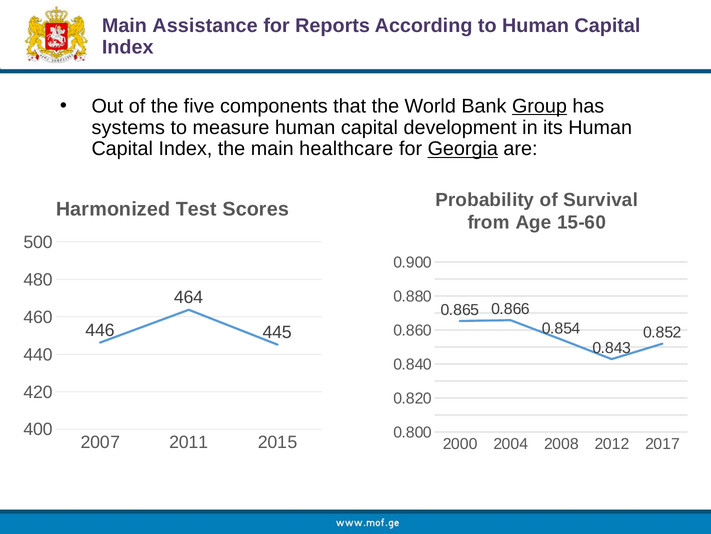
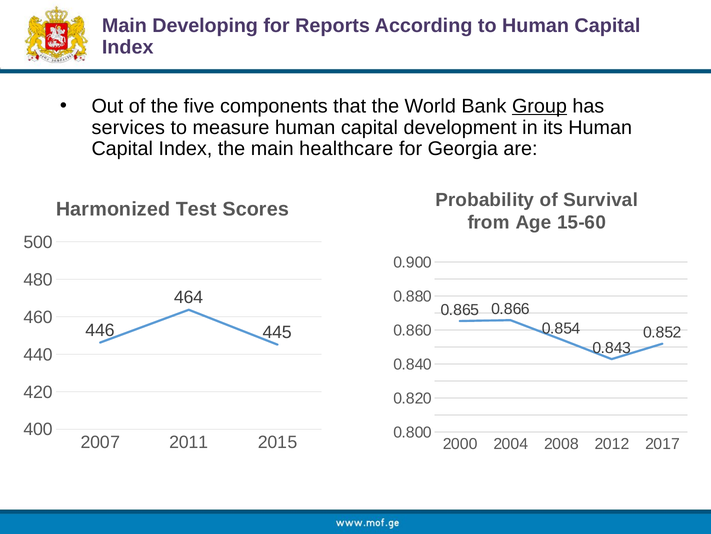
Assistance: Assistance -> Developing
systems: systems -> services
Georgia underline: present -> none
